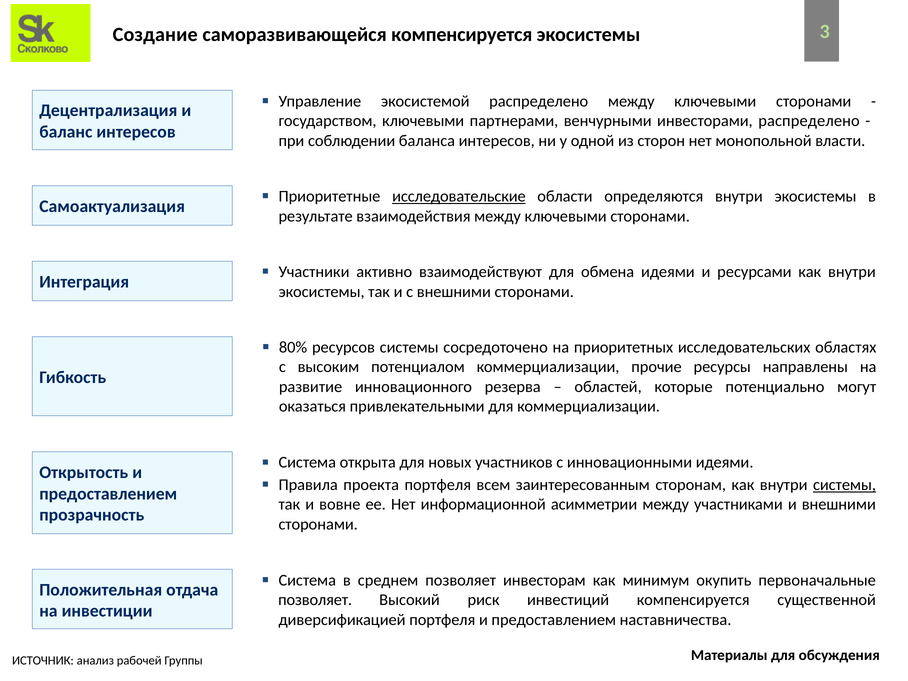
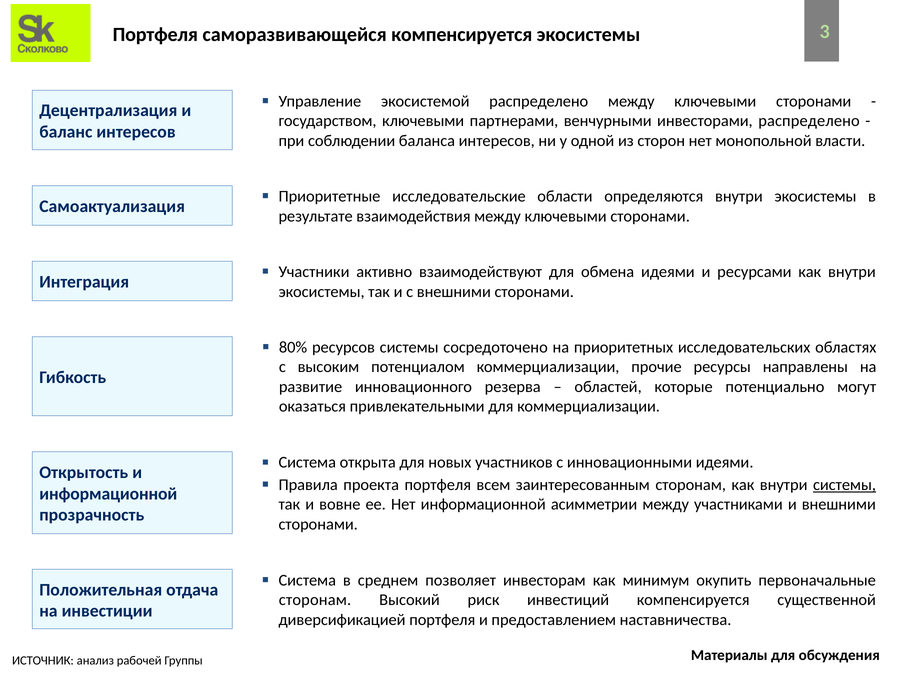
Создание at (155, 34): Создание -> Портфеля
исследовательские underline: present -> none
предоставлением at (108, 494): предоставлением -> информационной
позволяет at (315, 600): позволяет -> сторонам
